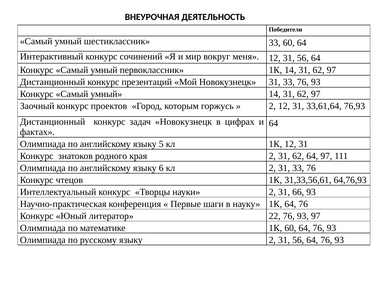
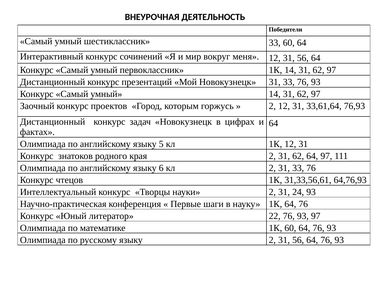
66: 66 -> 24
